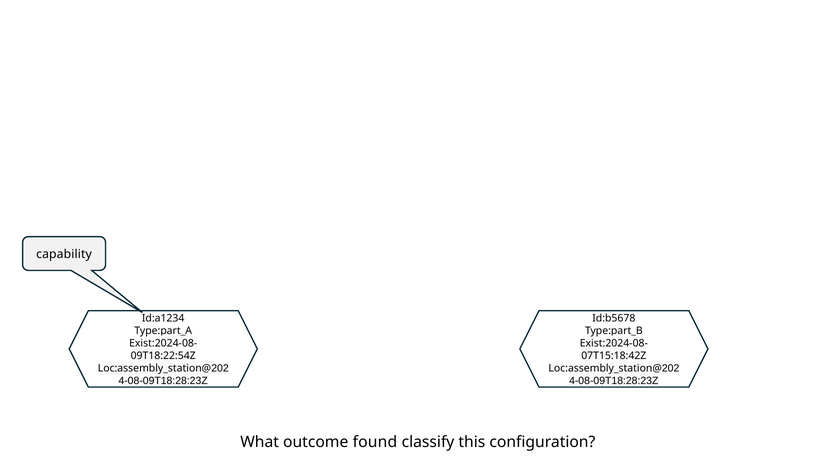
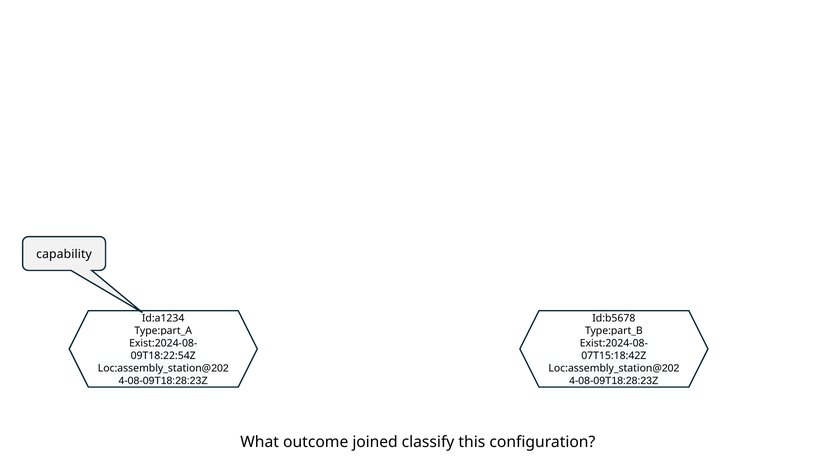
found: found -> joined
